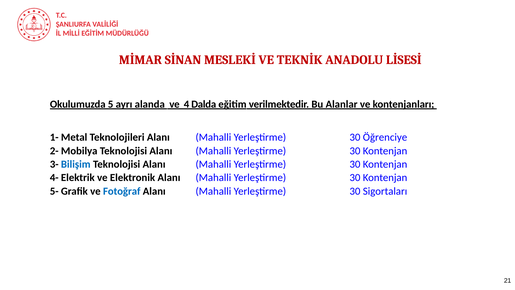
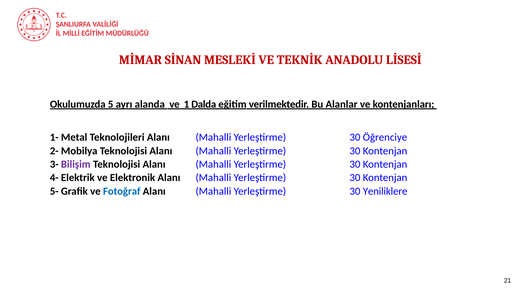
4: 4 -> 1
Bilişim colour: blue -> purple
Sigortaları: Sigortaları -> Yeniliklere
